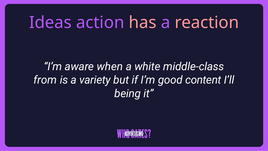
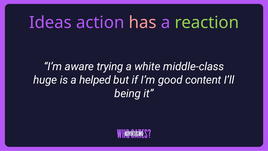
reaction colour: pink -> light green
when: when -> trying
from: from -> huge
variety: variety -> helped
